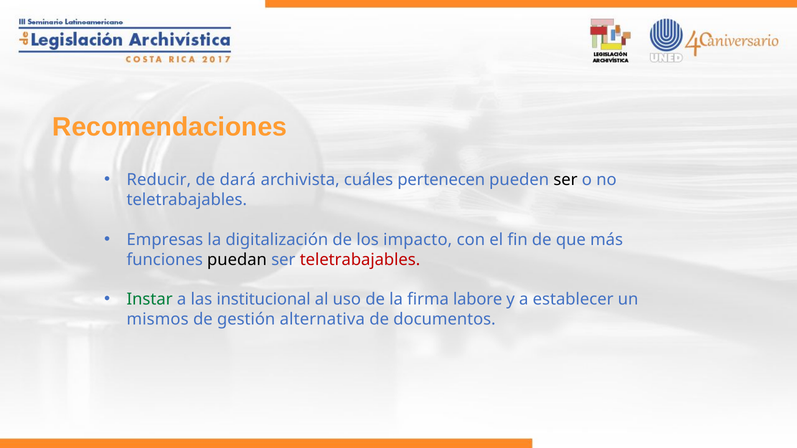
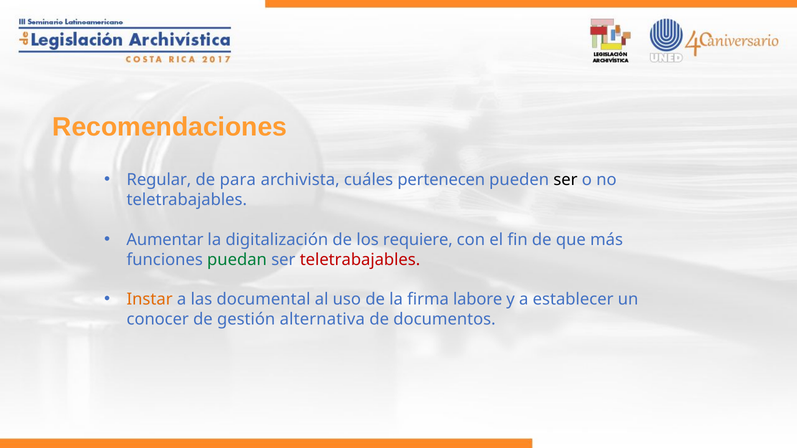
Reducir: Reducir -> Regular
dará: dará -> para
Empresas: Empresas -> Aumentar
impacto: impacto -> requiere
puedan colour: black -> green
Instar colour: green -> orange
institucional: institucional -> documental
mismos: mismos -> conocer
